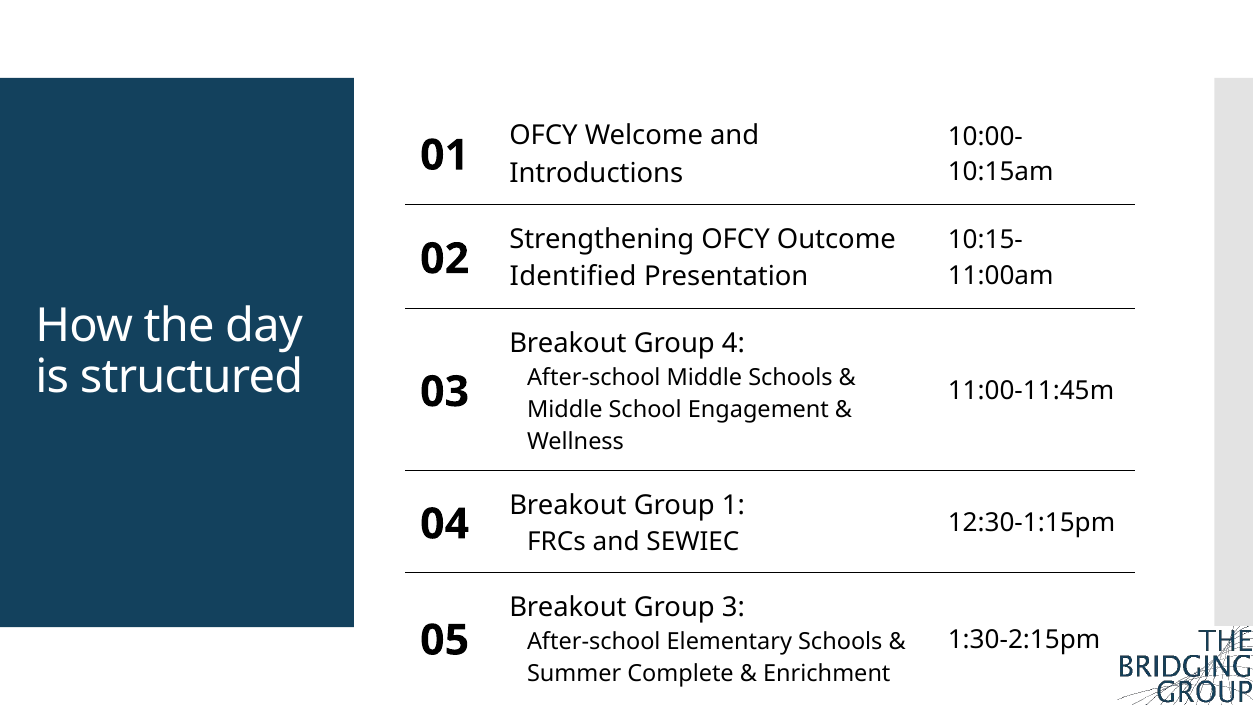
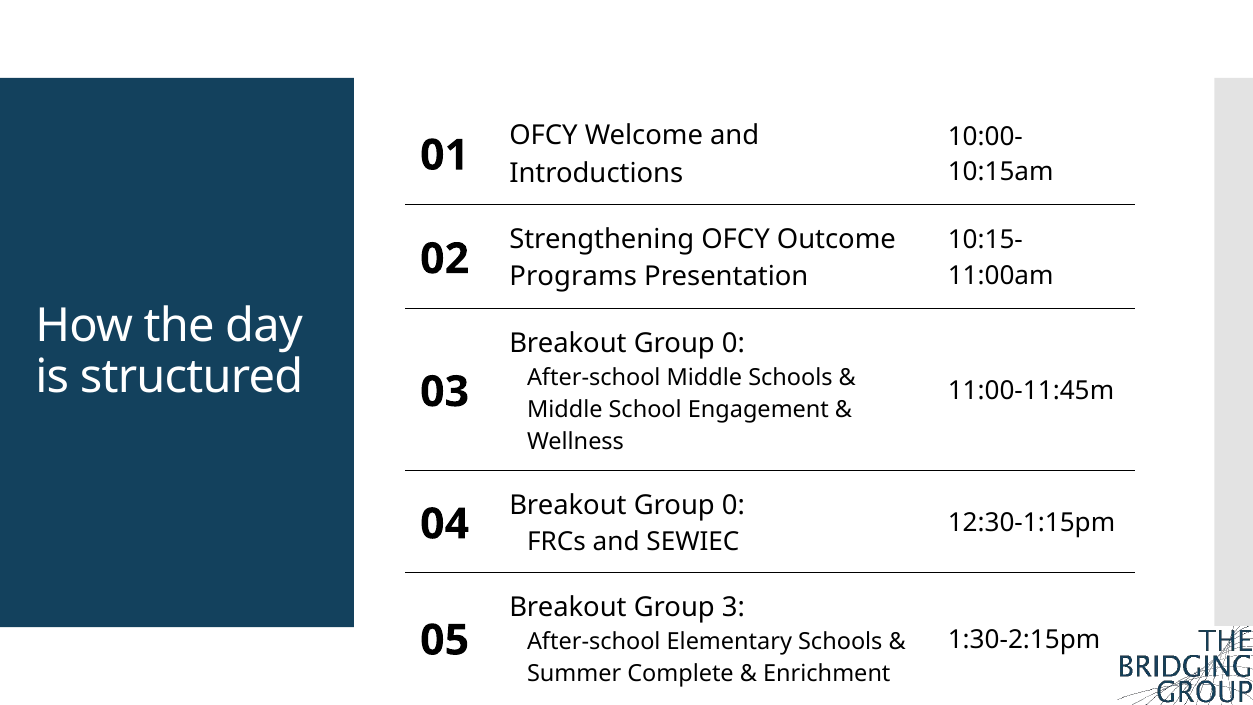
Identified: Identified -> Programs
4 at (733, 343): 4 -> 0
1 at (733, 505): 1 -> 0
